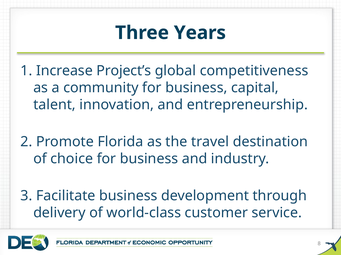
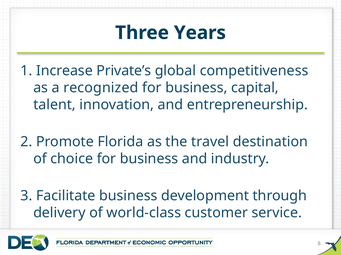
Project’s: Project’s -> Private’s
community: community -> recognized
